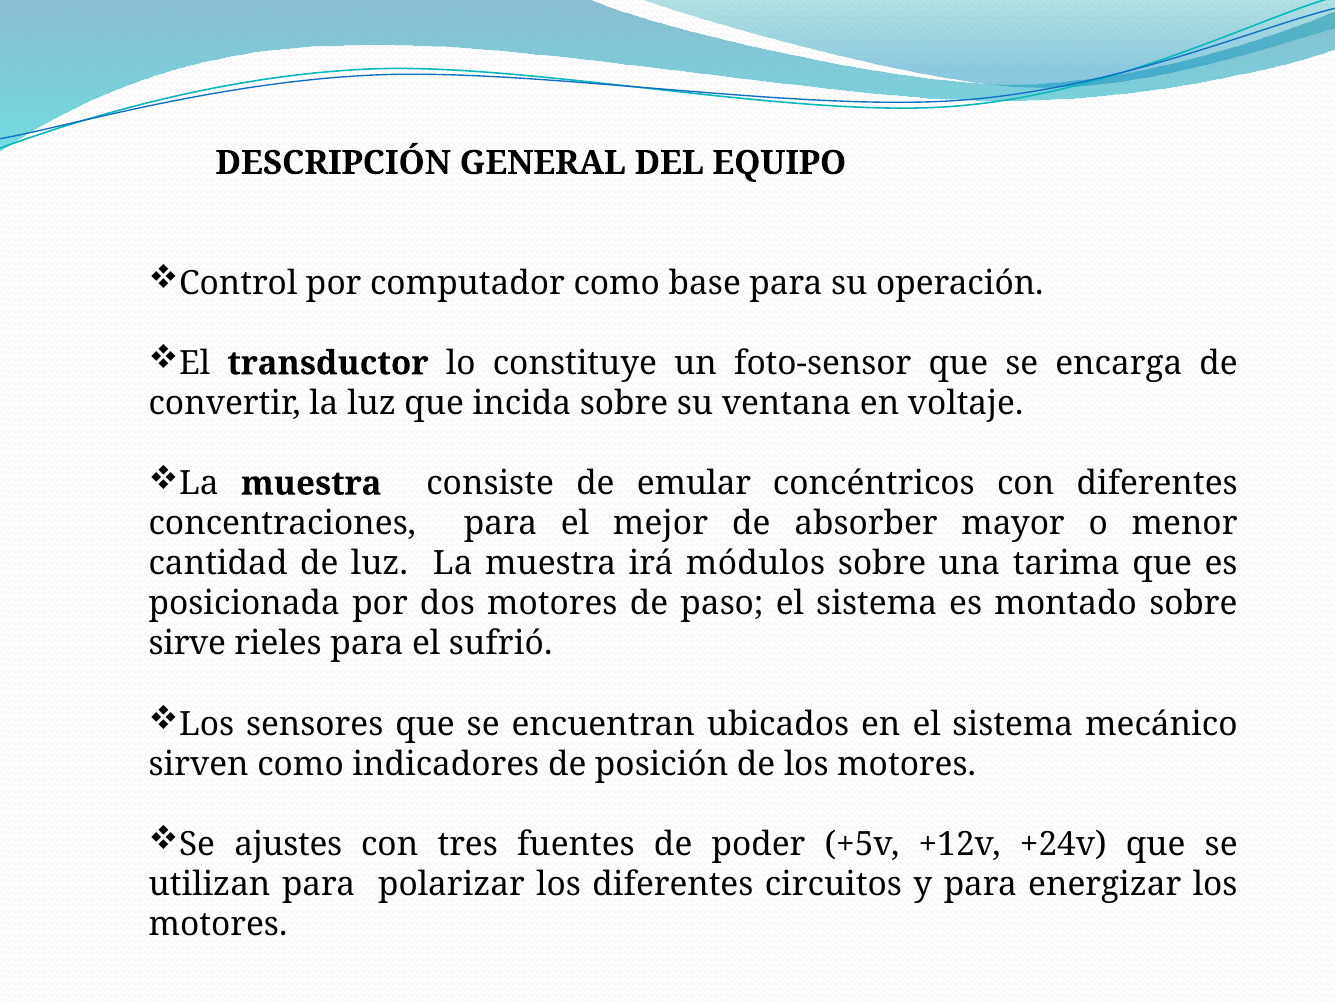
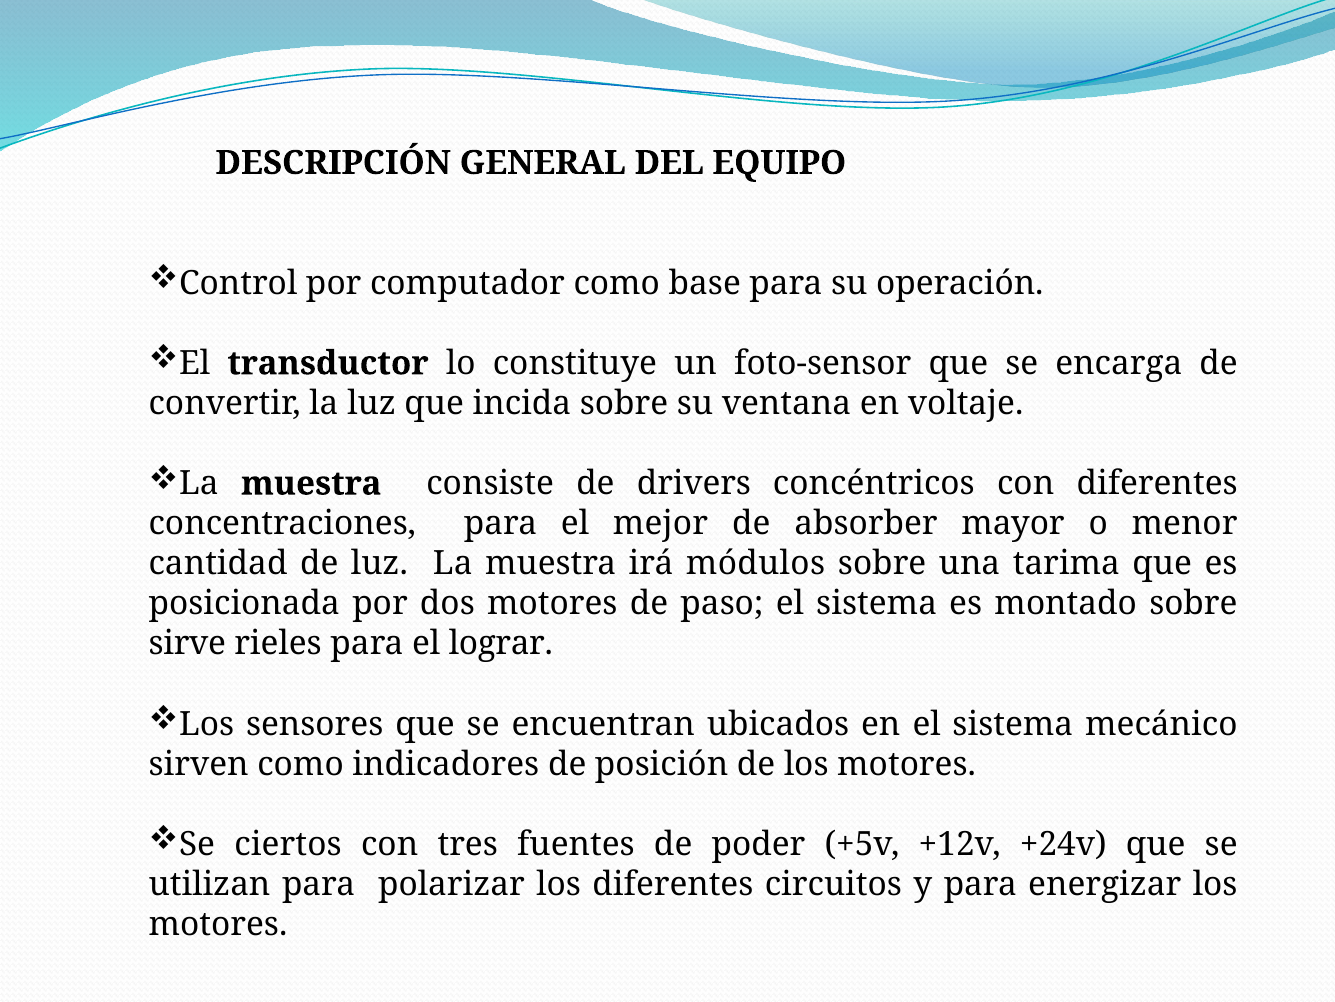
emular: emular -> drivers
sufrió: sufrió -> lograr
ajustes: ajustes -> ciertos
